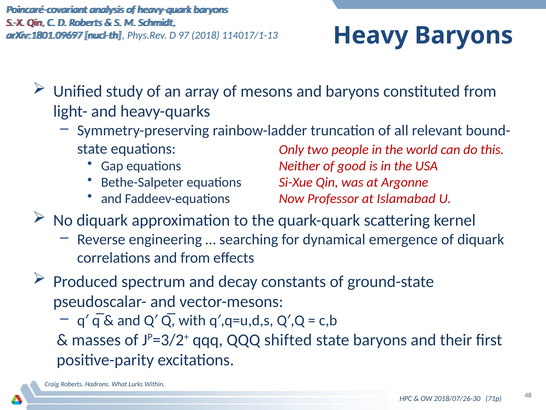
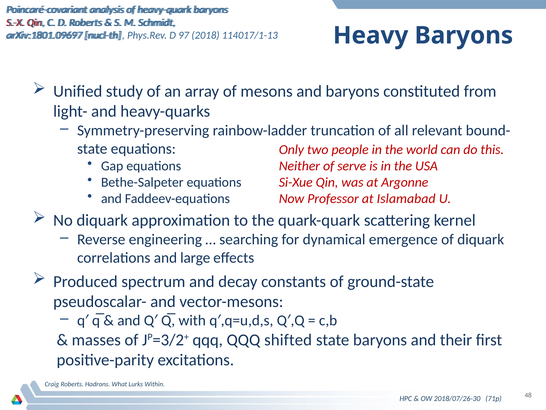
good: good -> serve
and from: from -> large
